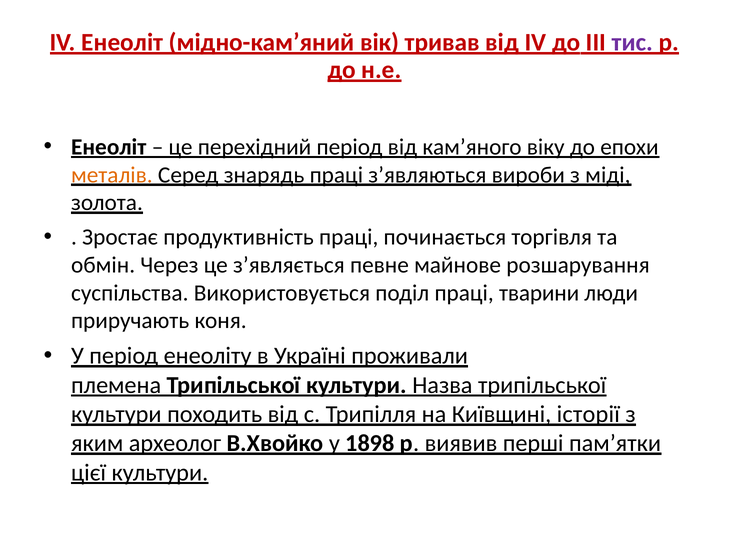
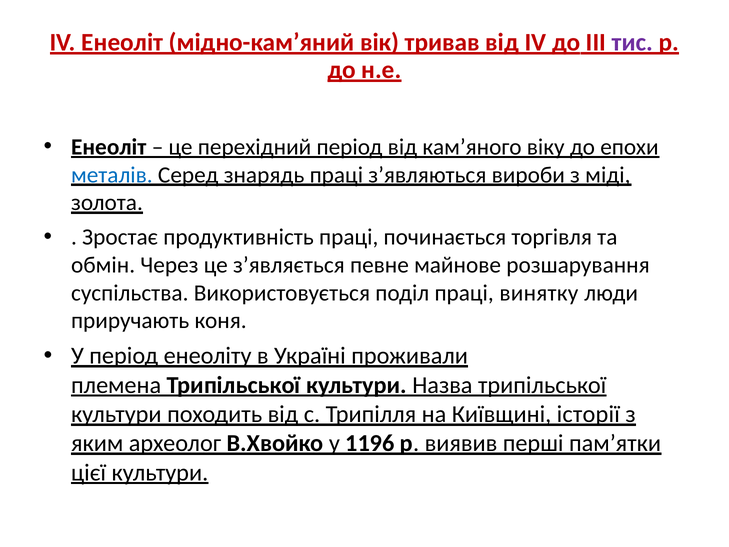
металів colour: orange -> blue
тварини: тварини -> винятку
1898: 1898 -> 1196
